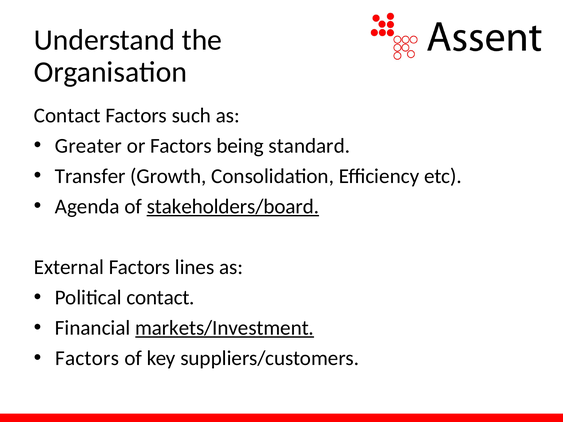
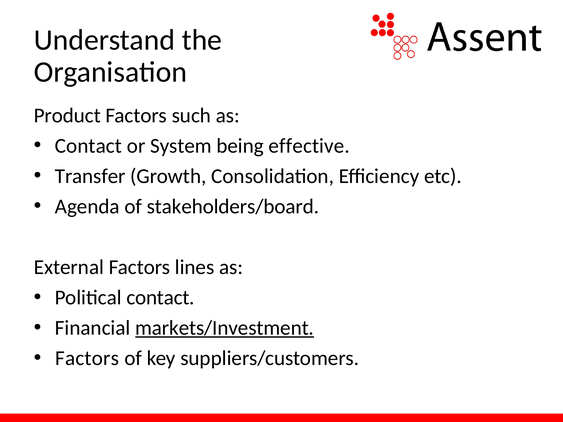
Contact at (67, 115): Contact -> Product
Greater at (88, 146): Greater -> Contact
or Factors: Factors -> System
standard: standard -> effective
stakeholders/board underline: present -> none
